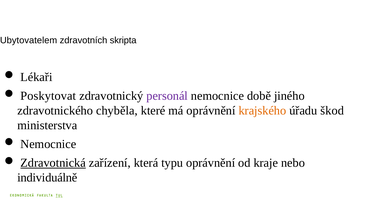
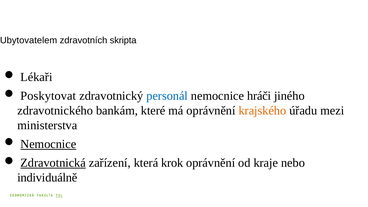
personál colour: purple -> blue
době: době -> hráči
chyběla: chyběla -> bankám
škod: škod -> mezi
Nemocnice at (48, 144) underline: none -> present
typu: typu -> krok
